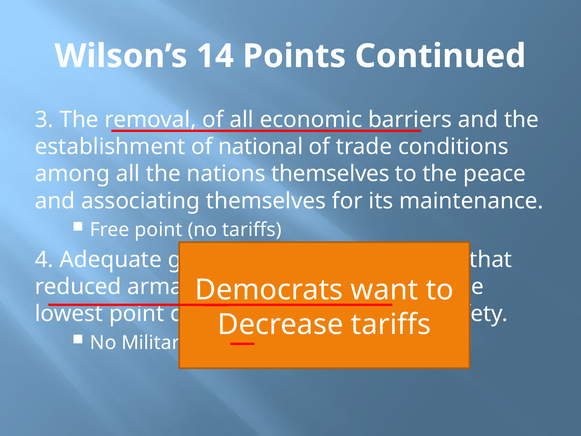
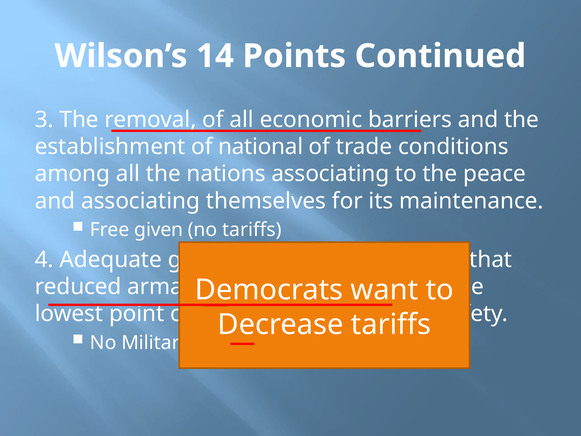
nations themselves: themselves -> associating
Free point: point -> given
